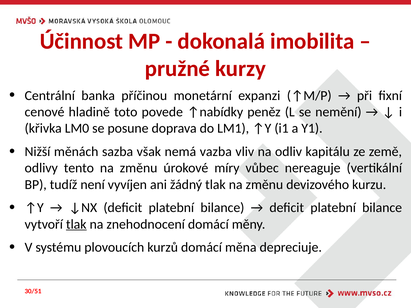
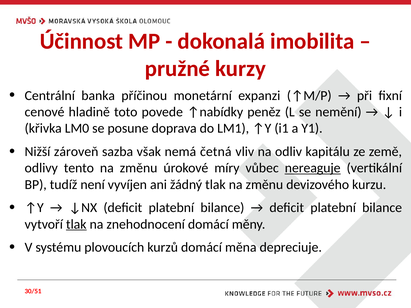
měnách: měnách -> zároveň
vazba: vazba -> četná
nereaguje underline: none -> present
